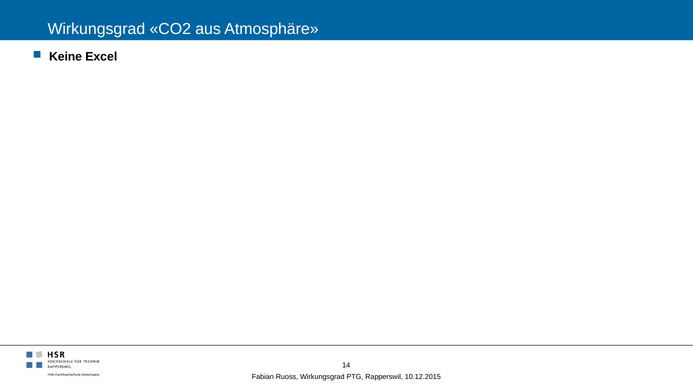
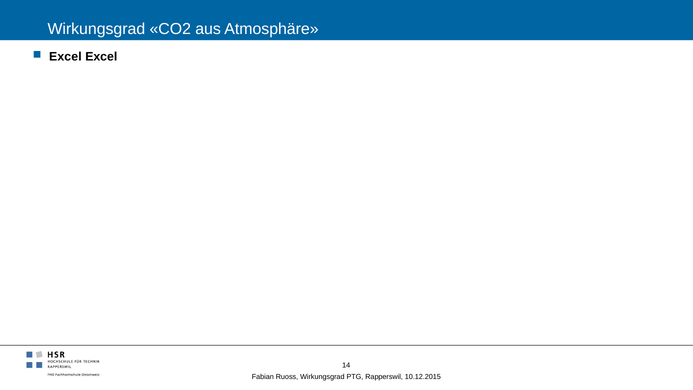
Keine at (66, 57): Keine -> Excel
